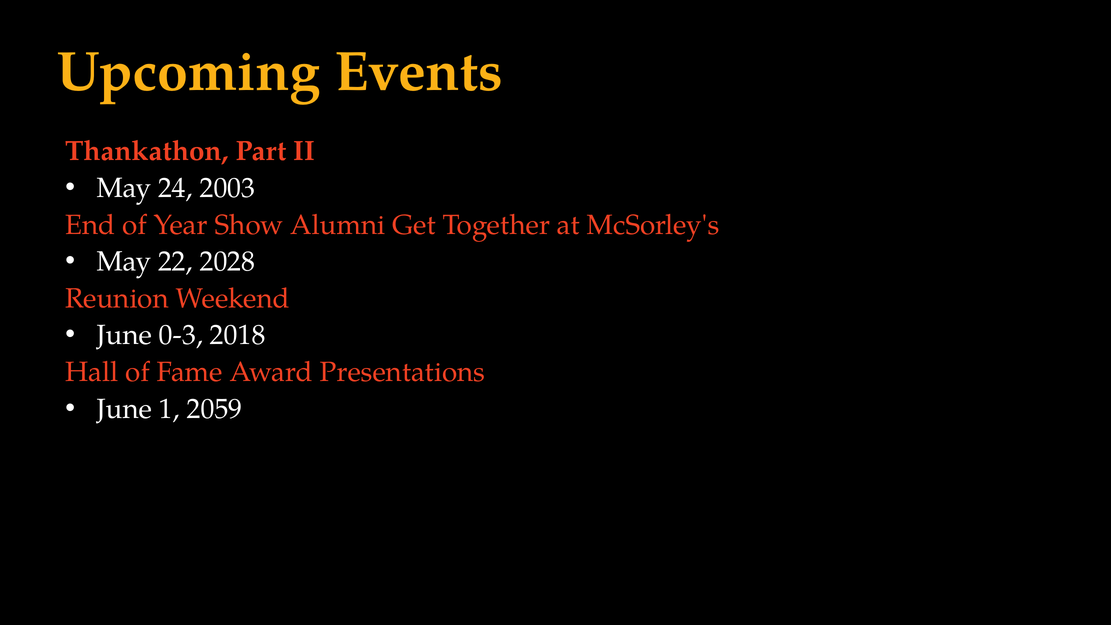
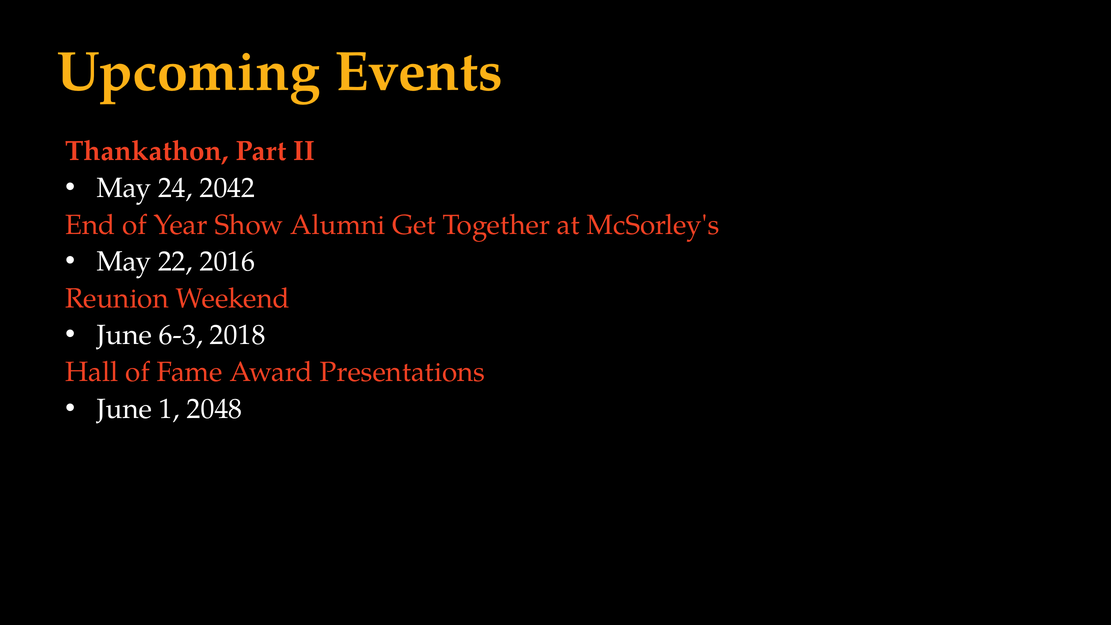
2003: 2003 -> 2042
2028: 2028 -> 2016
0-3: 0-3 -> 6-3
2059: 2059 -> 2048
